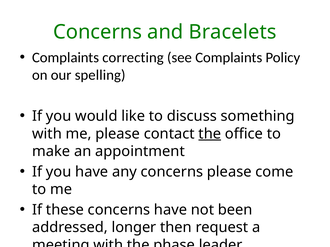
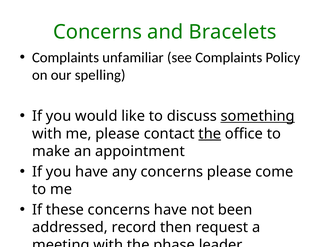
correcting: correcting -> unfamiliar
something underline: none -> present
longer: longer -> record
